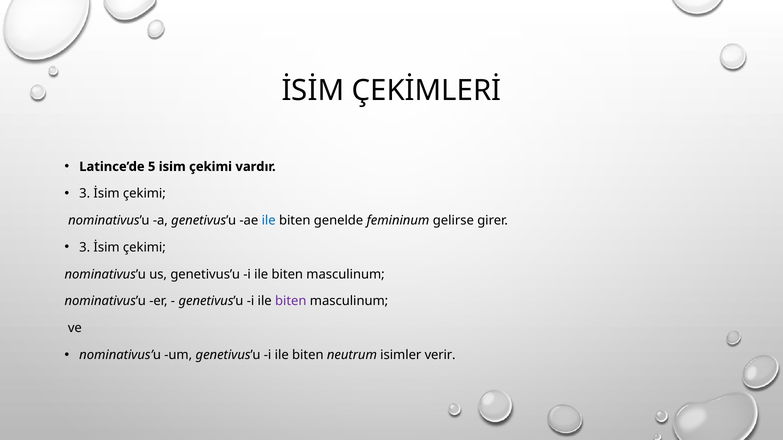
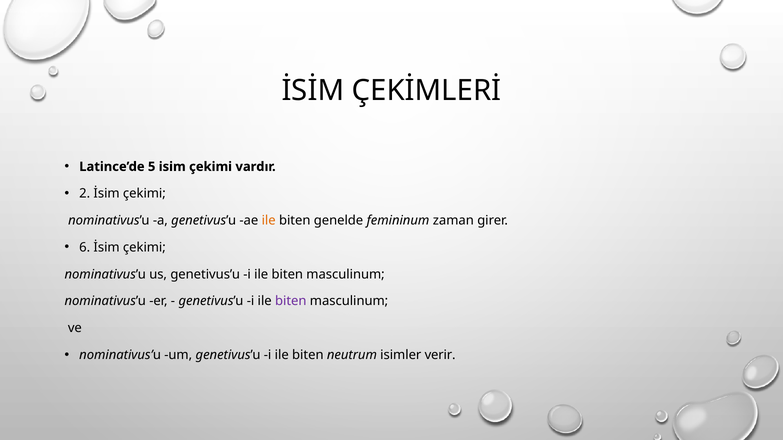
3 at (85, 194): 3 -> 2
ile at (269, 221) colour: blue -> orange
gelirse: gelirse -> zaman
3 at (85, 248): 3 -> 6
